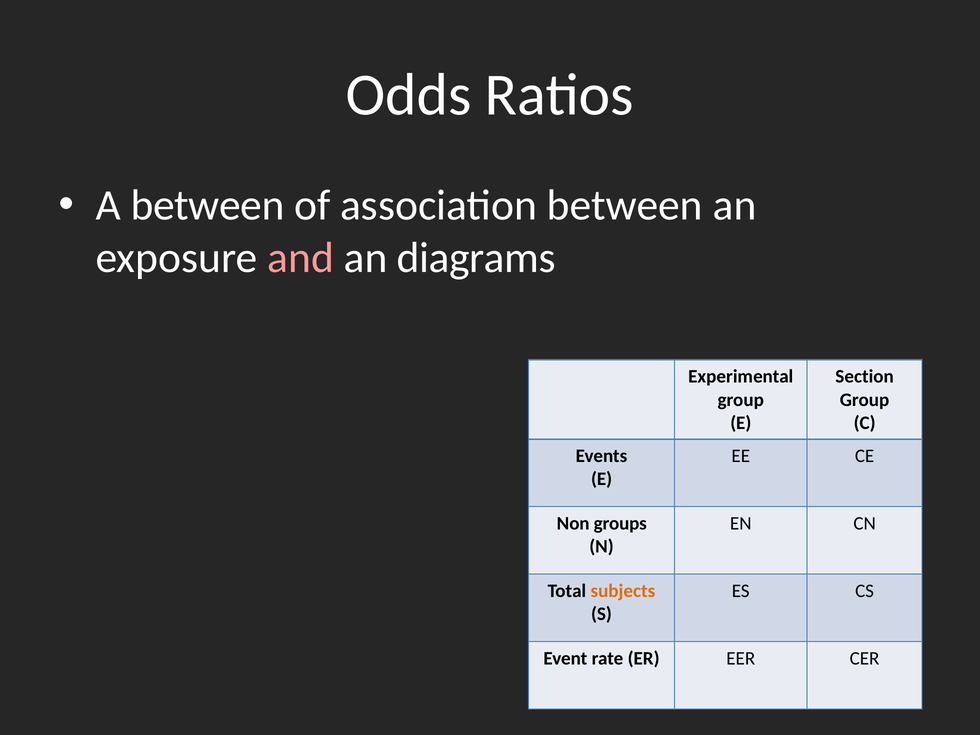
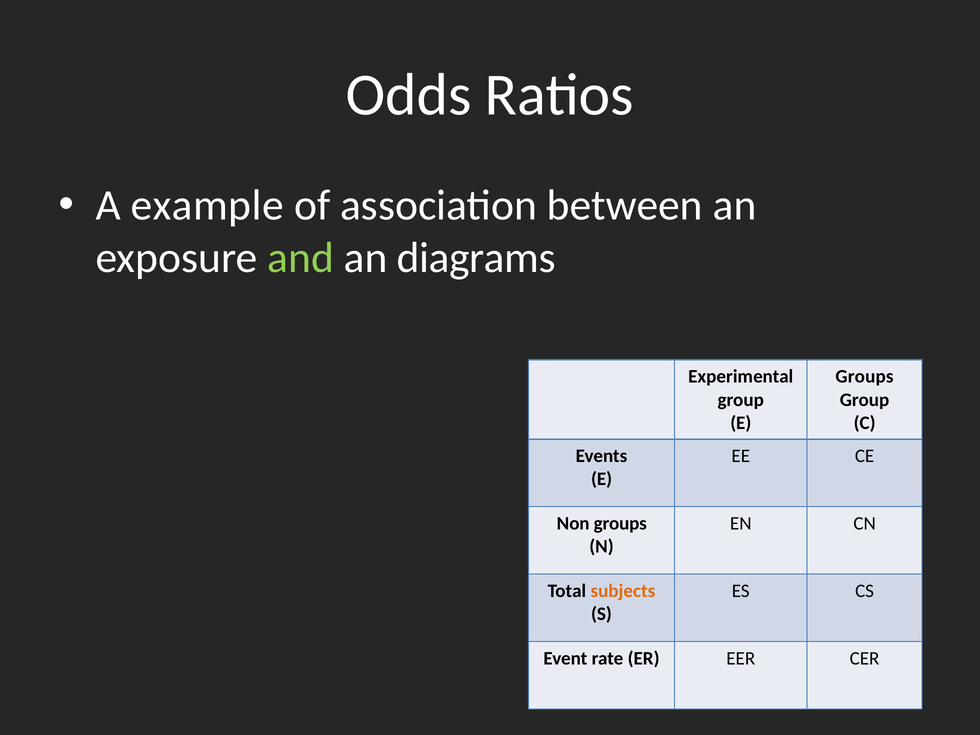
A between: between -> example
and colour: pink -> light green
Section at (865, 377): Section -> Groups
